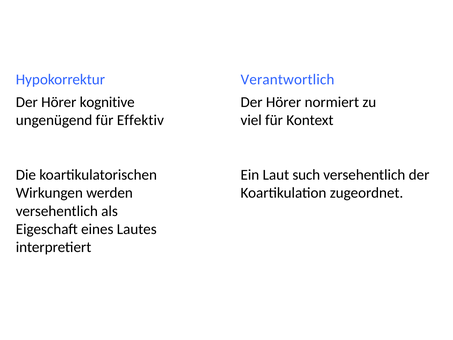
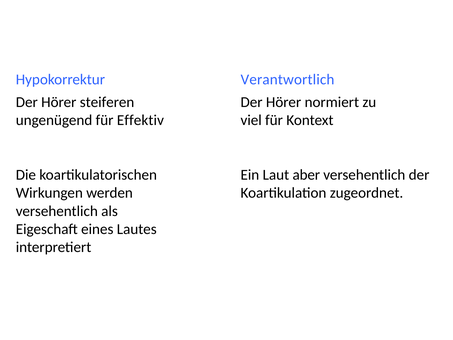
kognitive: kognitive -> steiferen
such: such -> aber
